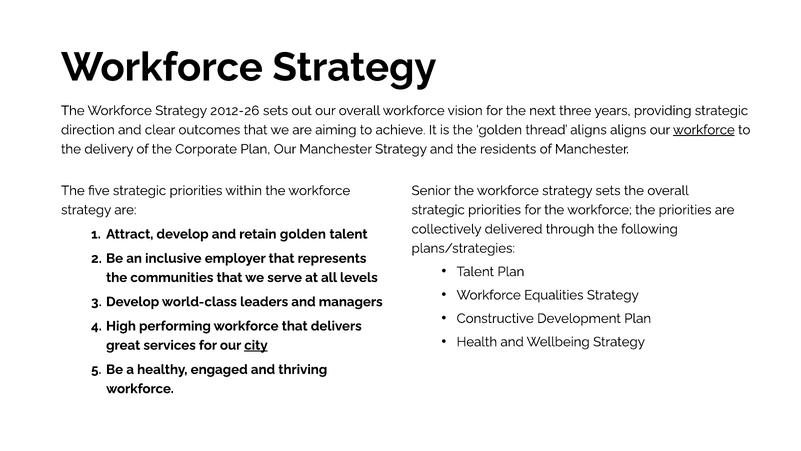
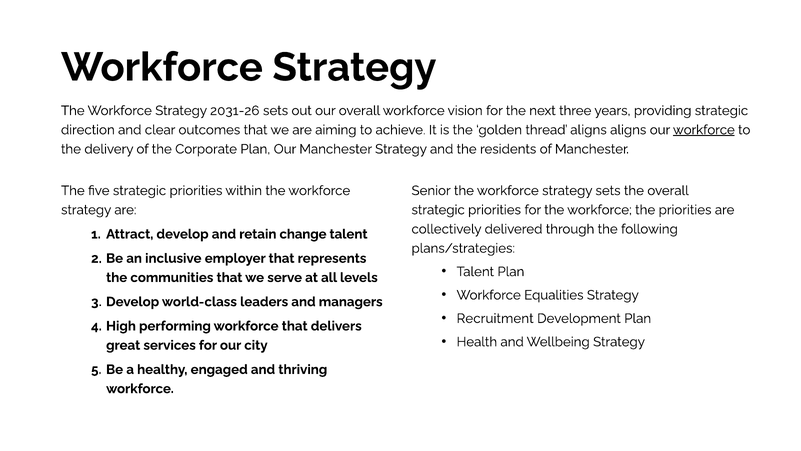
2012-26: 2012-26 -> 2031-26
retain golden: golden -> change
Constructive: Constructive -> Recruitment
city underline: present -> none
